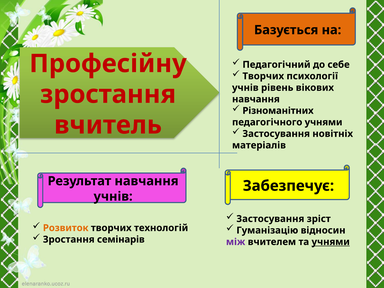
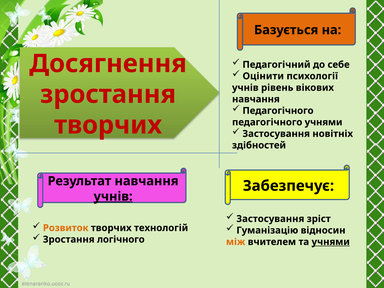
Професійну: Професійну -> Досягнення
Творчих at (263, 76): Творчих -> Оцінити
Різноманітних at (278, 111): Різноманітних -> Педагогічного
вчитель at (108, 125): вчитель -> творчих
матеріалів: матеріалів -> здібностей
учнів at (113, 196) underline: none -> present
семінарів: семінарів -> логічного
між colour: purple -> orange
